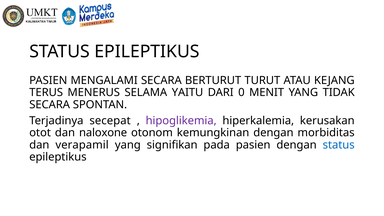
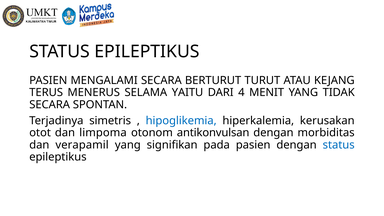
0: 0 -> 4
secepat: secepat -> simetris
hipoglikemia colour: purple -> blue
naloxone: naloxone -> limpoma
kemungkinan: kemungkinan -> antikonvulsan
